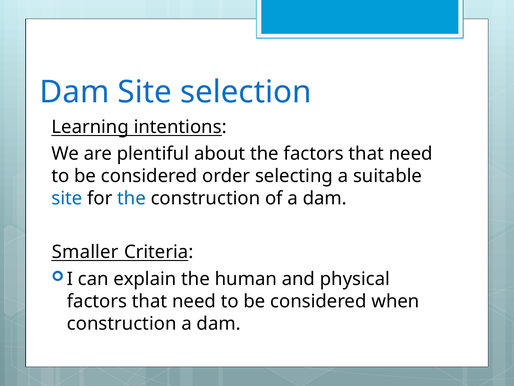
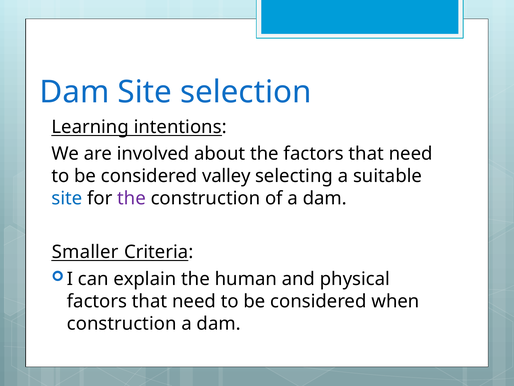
plentiful: plentiful -> involved
order: order -> valley
the at (132, 198) colour: blue -> purple
